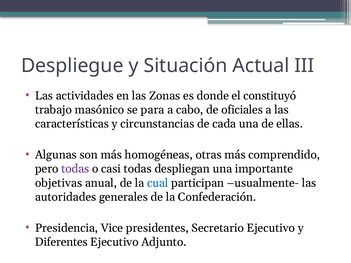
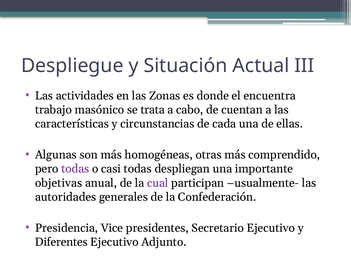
constituyó: constituyó -> encuentra
para: para -> trata
oficiales: oficiales -> cuentan
cual colour: blue -> purple
